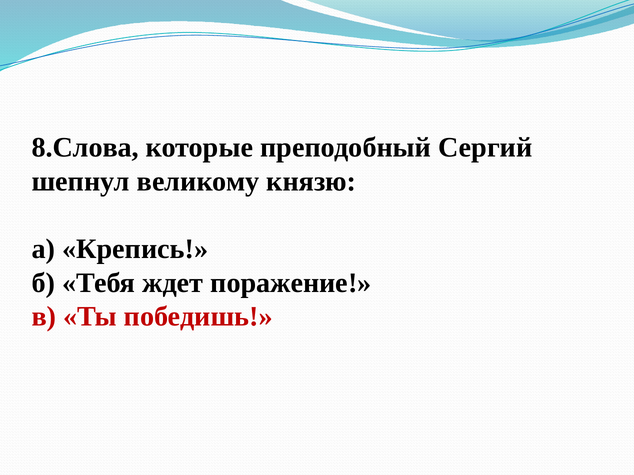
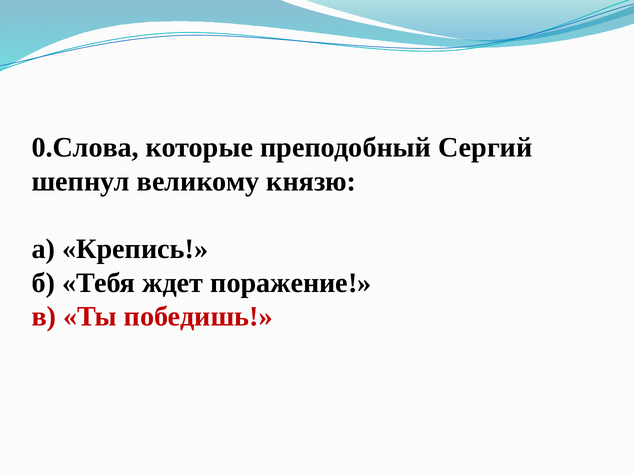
8.Слова: 8.Слова -> 0.Слова
